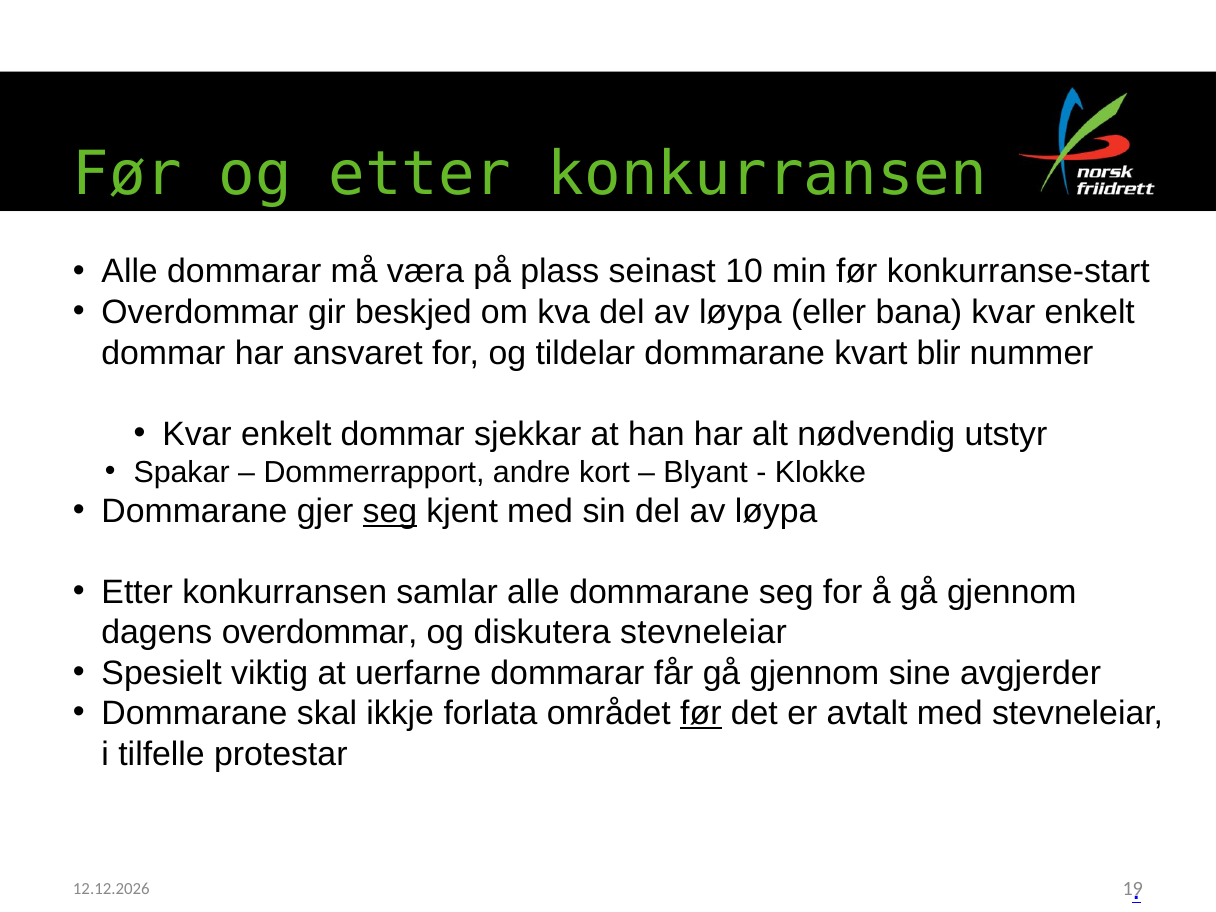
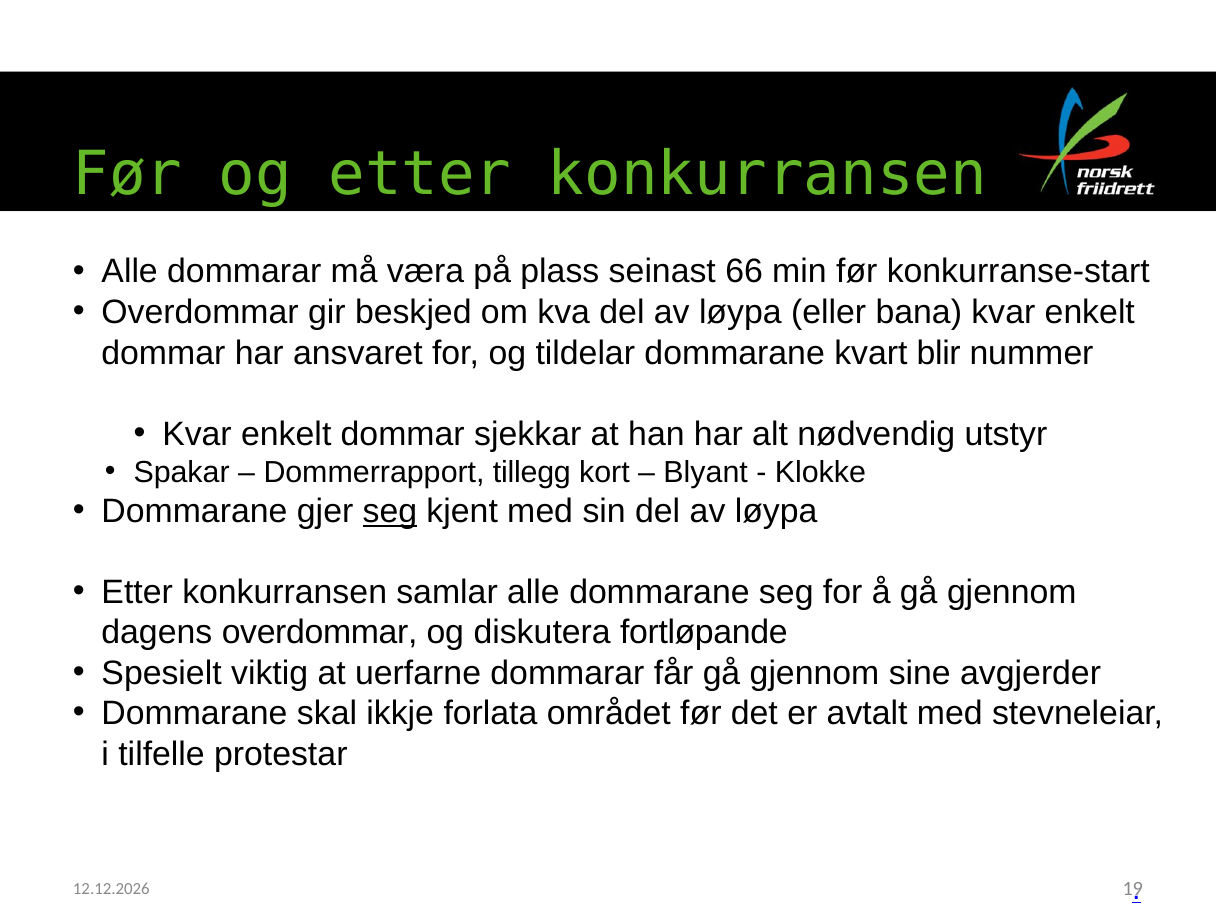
10: 10 -> 66
andre: andre -> tillegg
diskutera stevneleiar: stevneleiar -> fortløpande
før at (701, 714) underline: present -> none
